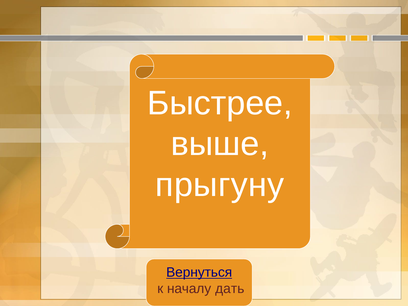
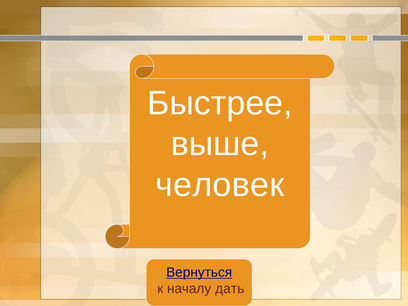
прыгуну: прыгуну -> человек
